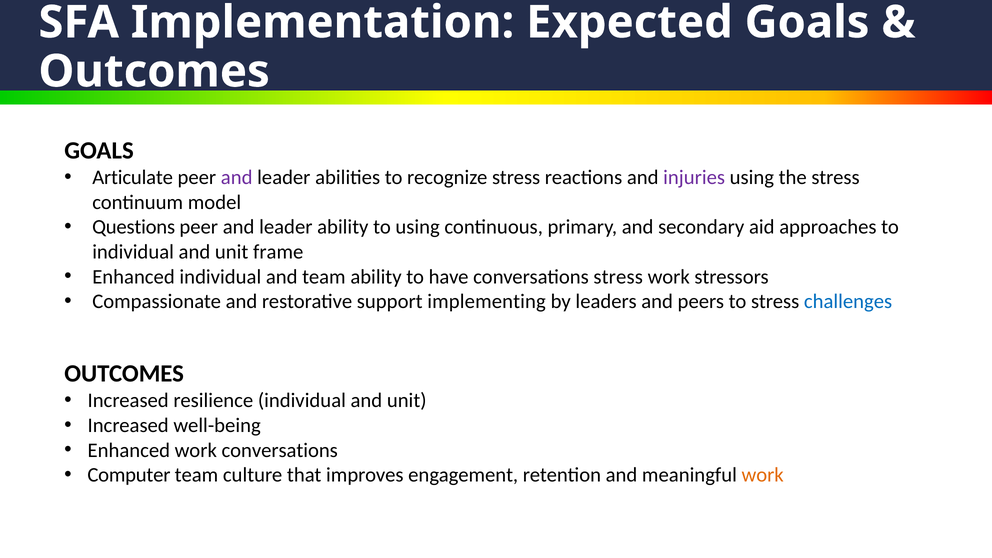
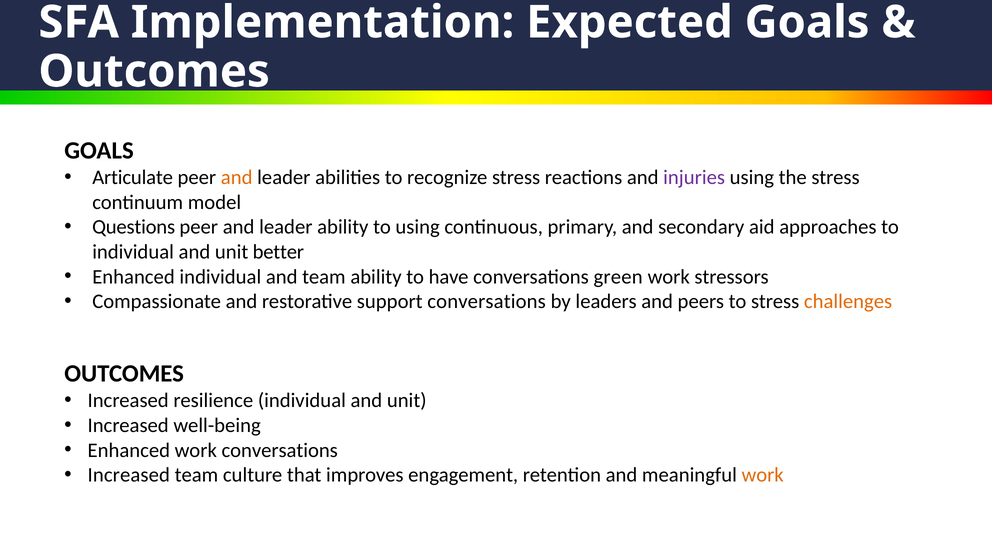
and at (237, 177) colour: purple -> orange
frame: frame -> better
conversations stress: stress -> green
support implementing: implementing -> conversations
challenges colour: blue -> orange
Computer at (129, 475): Computer -> Increased
